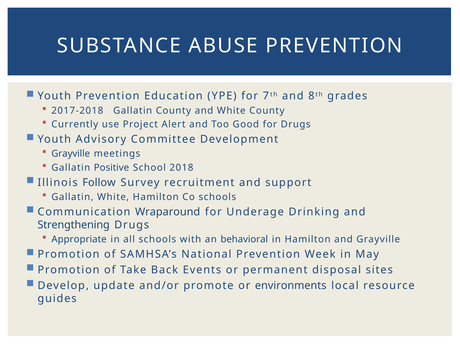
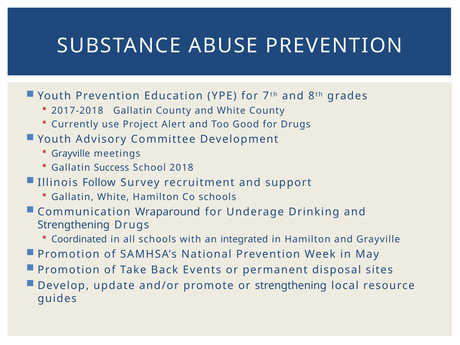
Positive: Positive -> Success
Appropriate: Appropriate -> Coordinated
behavioral: behavioral -> integrated
or environments: environments -> strengthening
